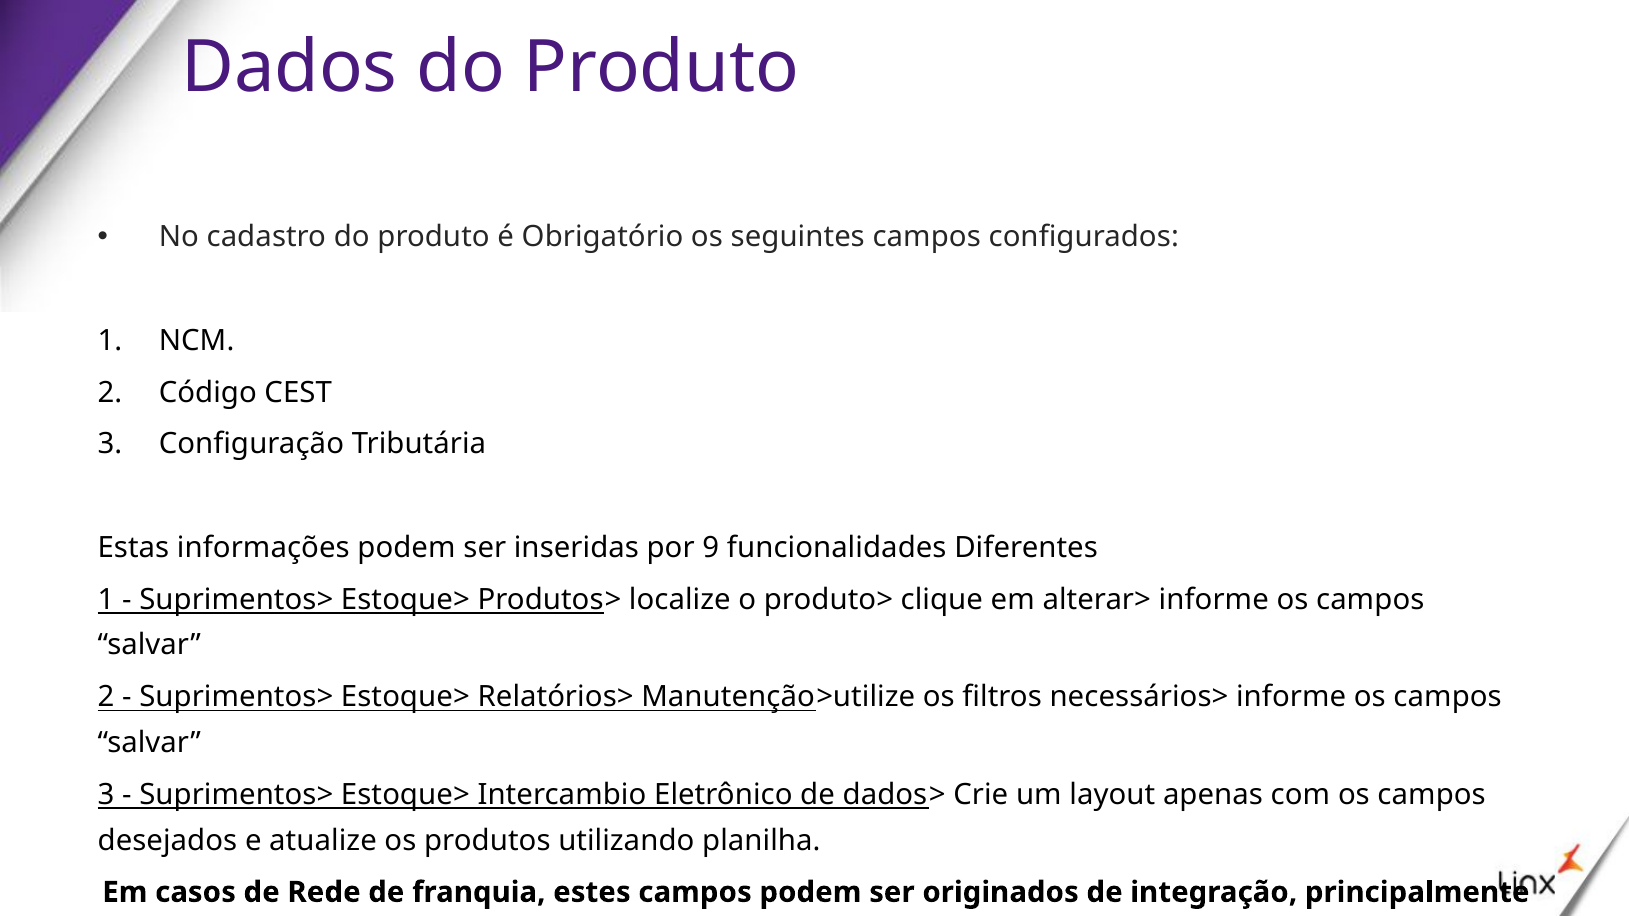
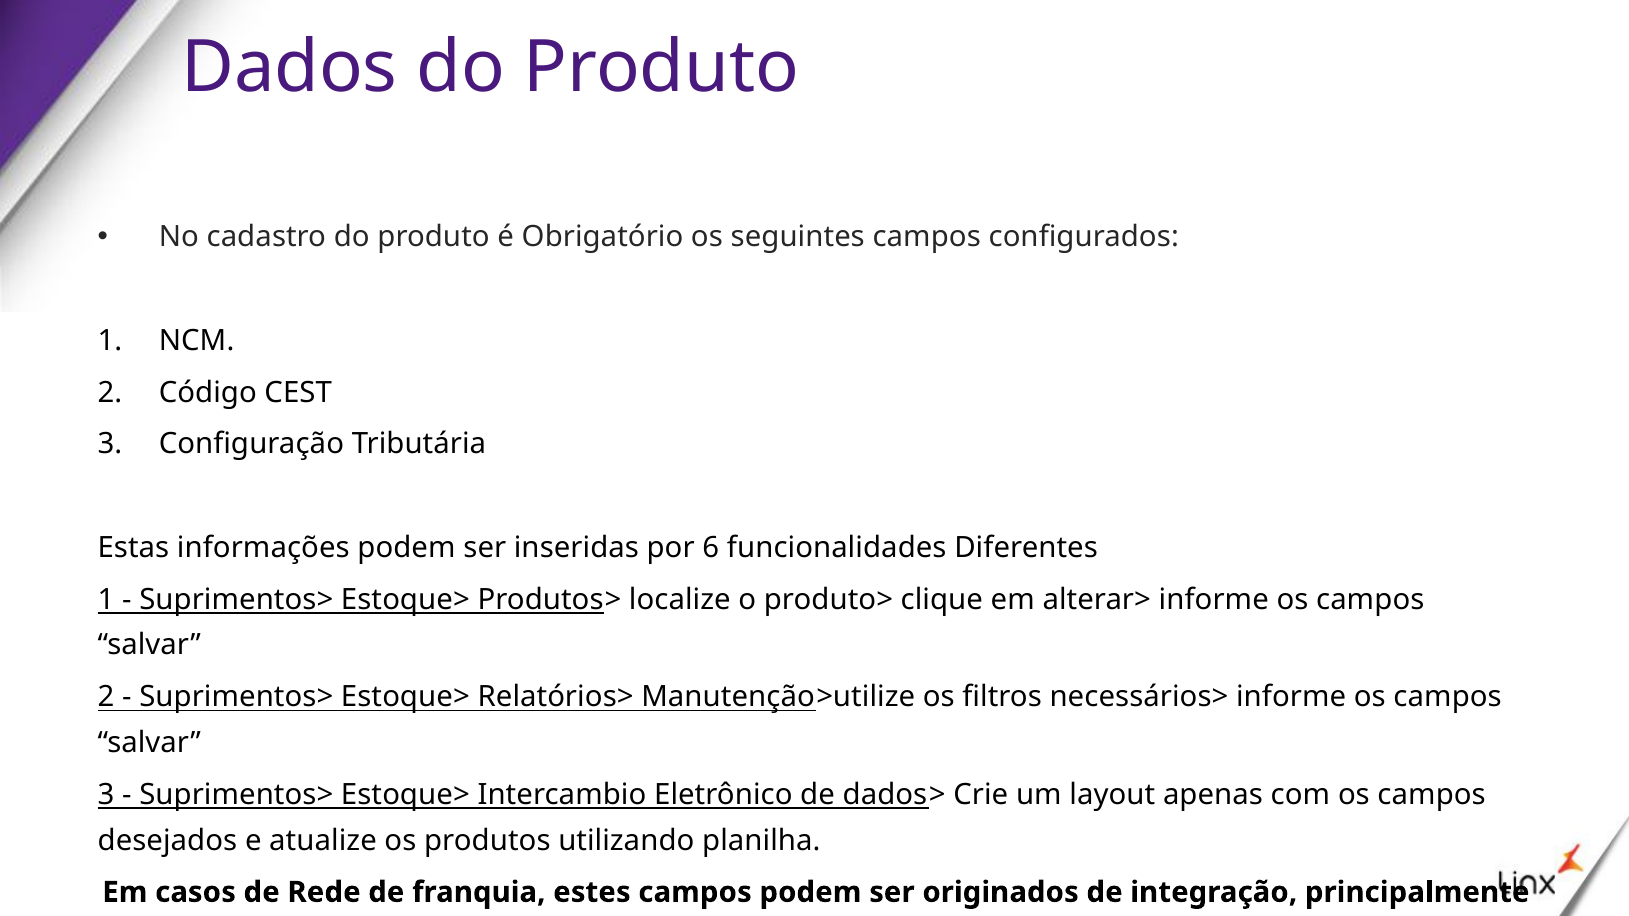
9: 9 -> 6
